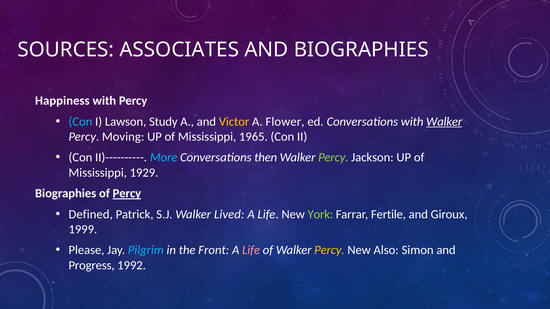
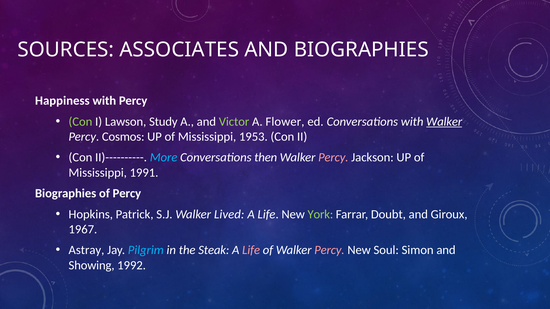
Con at (80, 122) colour: light blue -> light green
Victor colour: yellow -> light green
Moving: Moving -> Cosmos
1965: 1965 -> 1953
Percy at (333, 158) colour: light green -> pink
1929: 1929 -> 1991
Percy at (127, 194) underline: present -> none
Defined: Defined -> Hopkins
Fertile: Fertile -> Doubt
1999: 1999 -> 1967
Please: Please -> Astray
Front: Front -> Steak
Percy at (329, 250) colour: yellow -> pink
Also: Also -> Soul
Progress: Progress -> Showing
